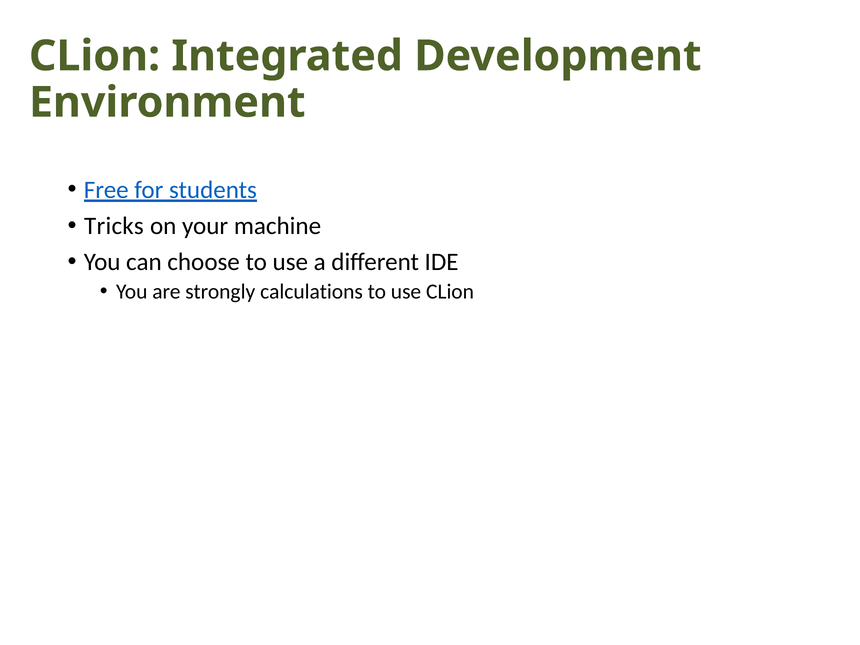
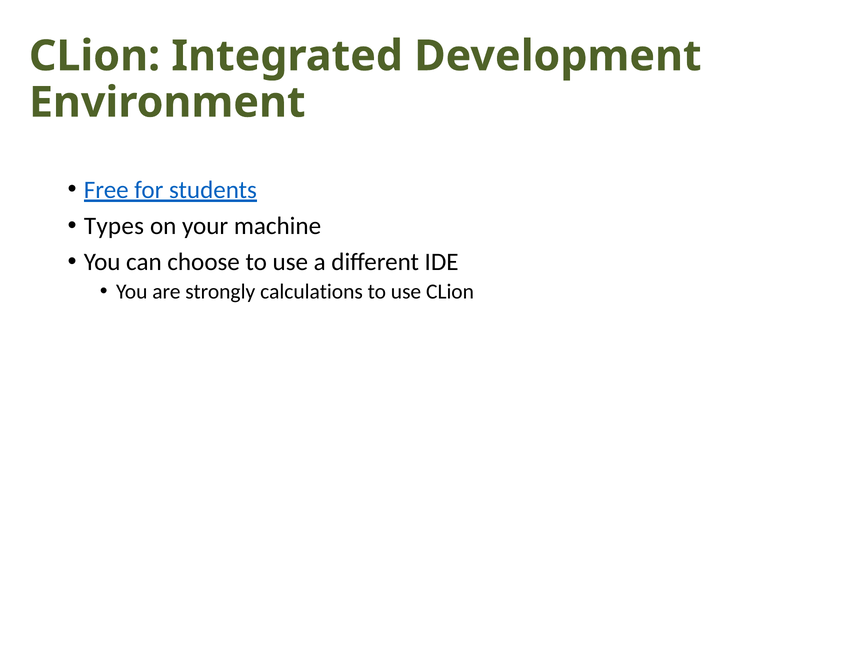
Tricks: Tricks -> Types
